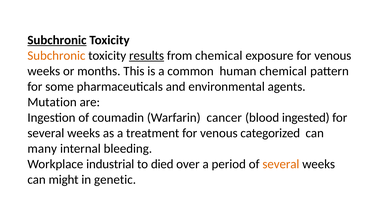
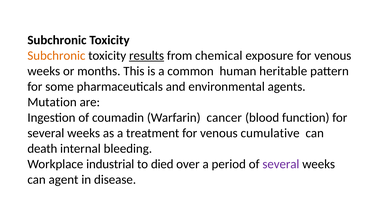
Subchronic at (57, 40) underline: present -> none
human chemical: chemical -> heritable
ingested: ingested -> function
categorized: categorized -> cumulative
many: many -> death
several at (281, 164) colour: orange -> purple
might: might -> agent
genetic: genetic -> disease
